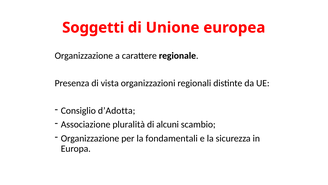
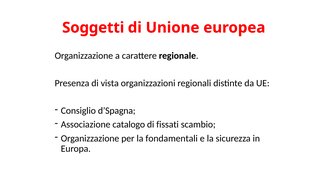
d’Adotta: d’Adotta -> d’Spagna
pluralità: pluralità -> catalogo
alcuni: alcuni -> fissati
